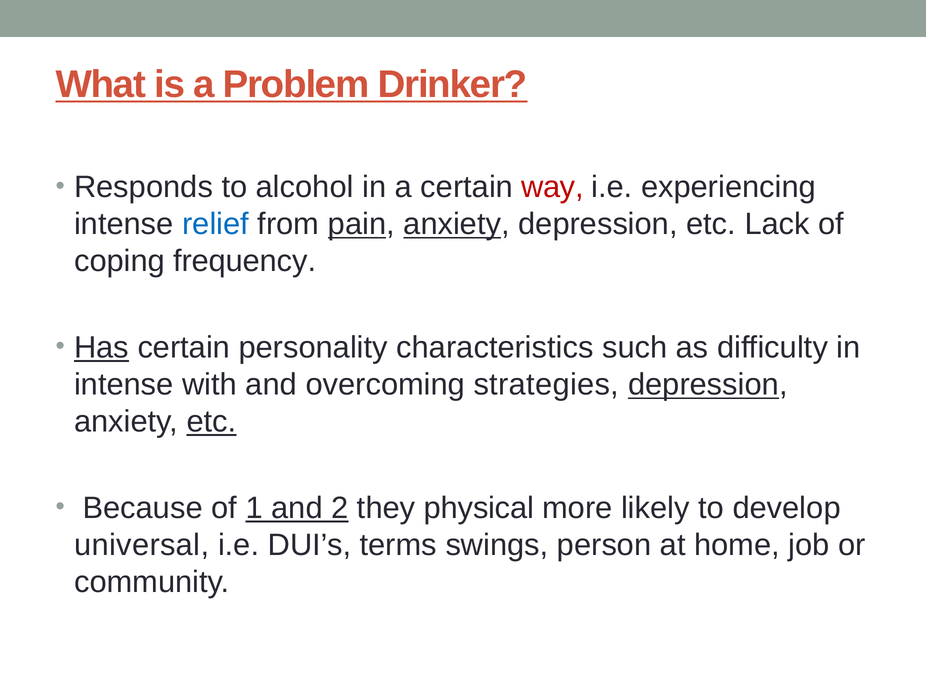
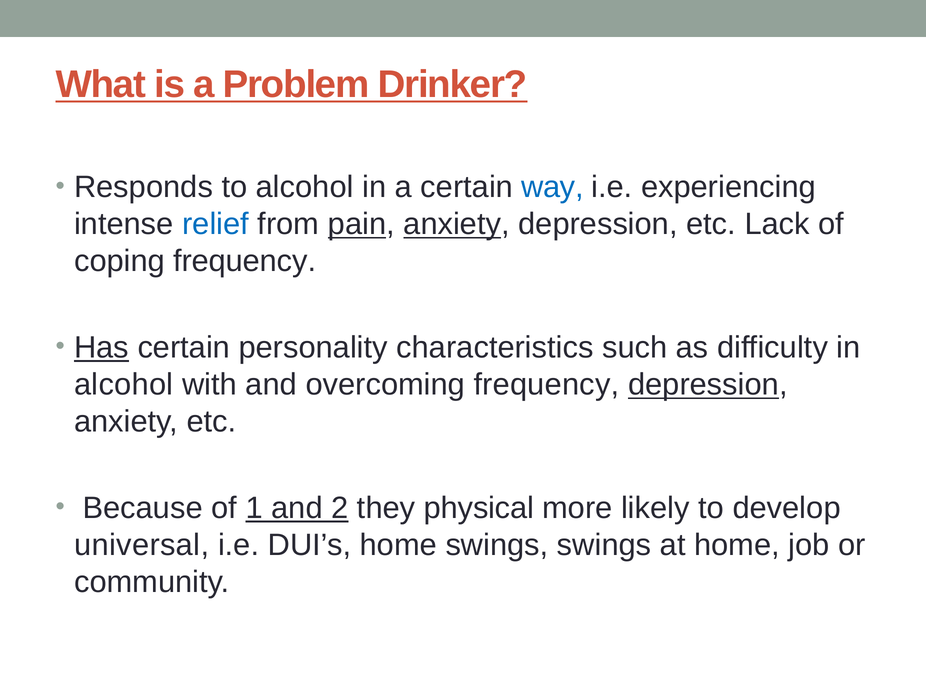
way colour: red -> blue
intense at (124, 385): intense -> alcohol
overcoming strategies: strategies -> frequency
etc at (211, 422) underline: present -> none
DUI’s terms: terms -> home
swings person: person -> swings
